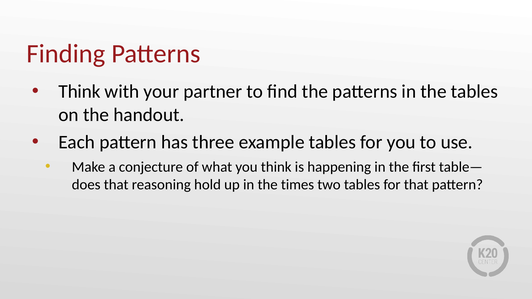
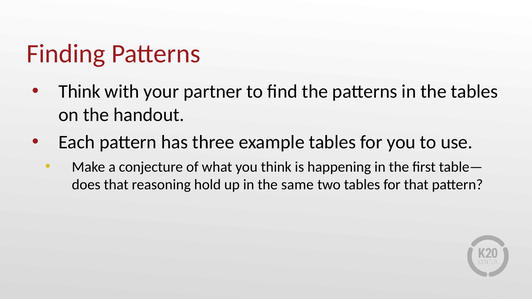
times: times -> same
